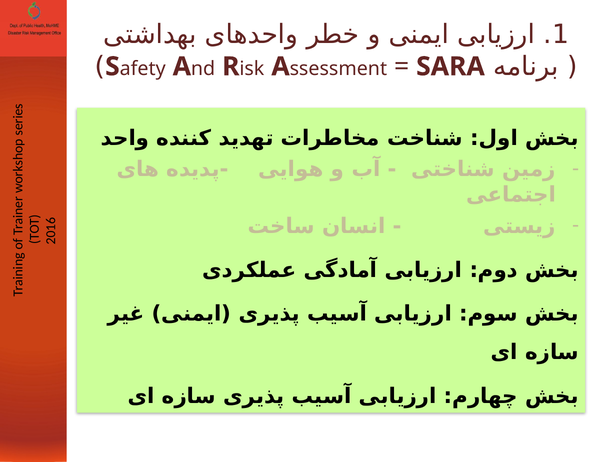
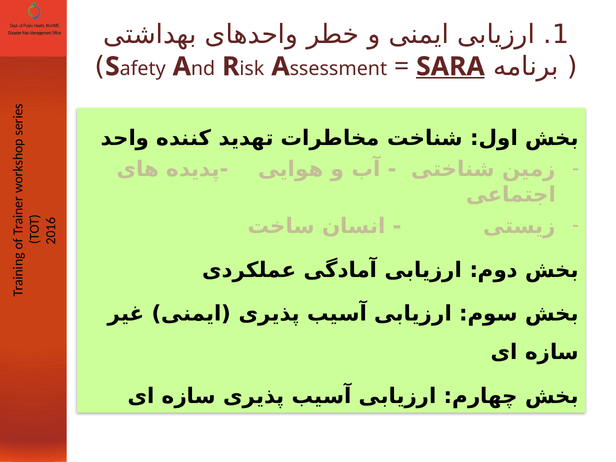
SARA underline: none -> present
